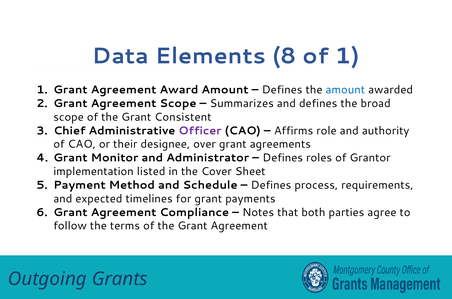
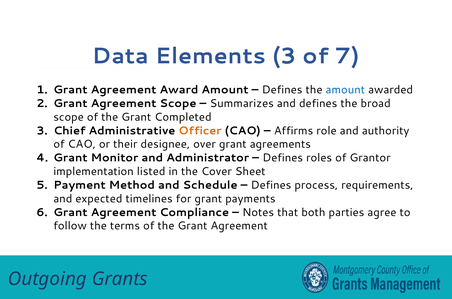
Elements 8: 8 -> 3
of 1: 1 -> 7
Consistent: Consistent -> Completed
Officer colour: purple -> orange
